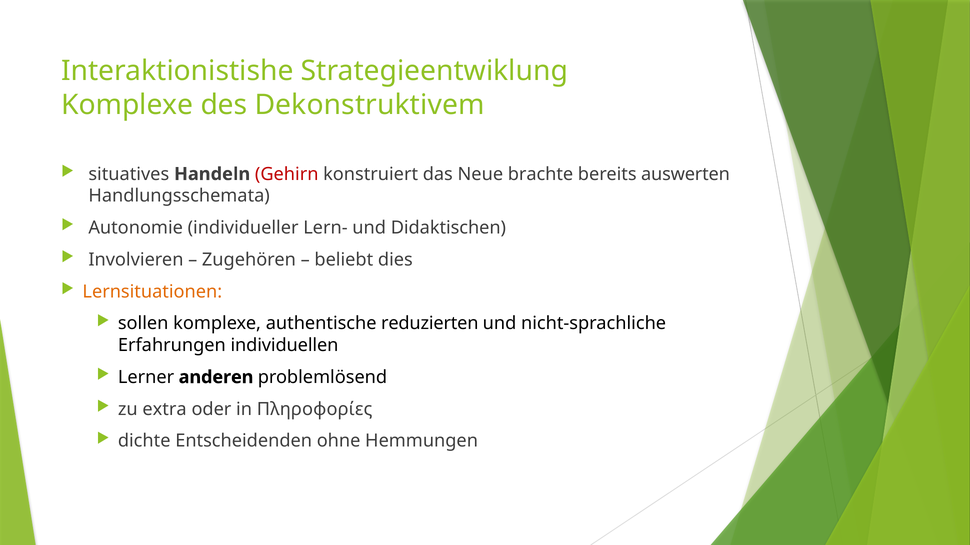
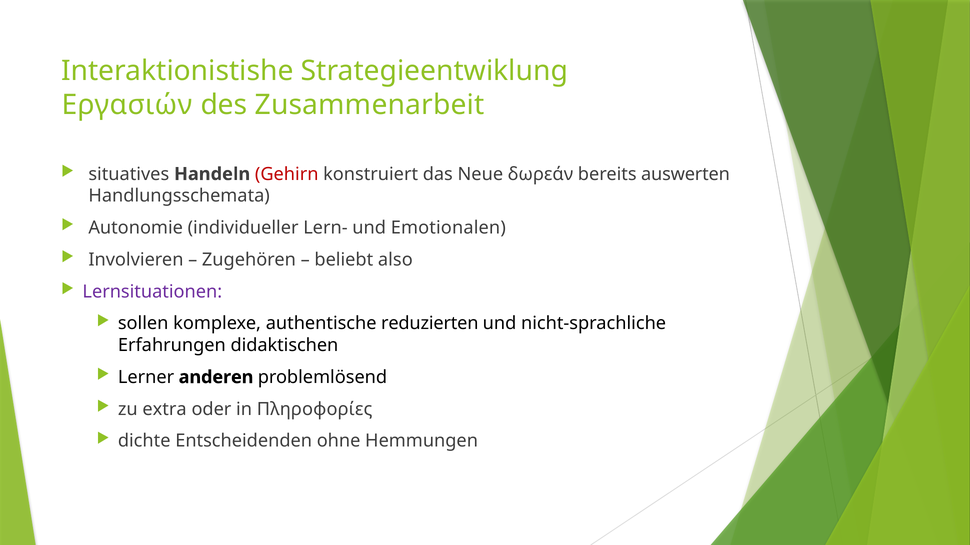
Komplexe at (127, 105): Komplexe -> Εργασιών
Dekonstruktivem: Dekonstruktivem -> Zusammenarbeit
brachte: brachte -> δωρεάν
Didaktischen: Didaktischen -> Emotionalen
dies: dies -> also
Lernsituationen colour: orange -> purple
individuellen: individuellen -> didaktischen
